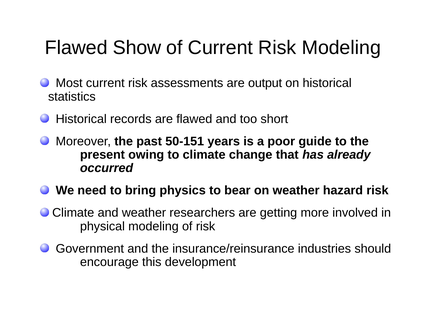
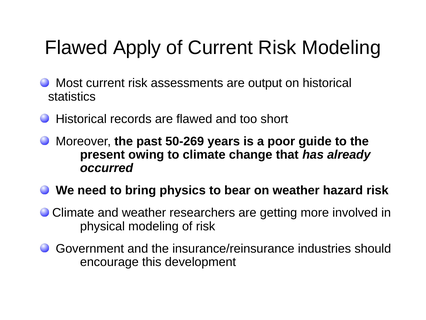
Show: Show -> Apply
50-151: 50-151 -> 50-269
